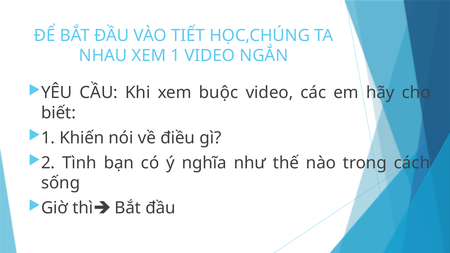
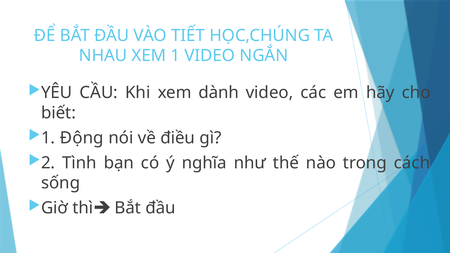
buộc: buộc -> dành
Khiến: Khiến -> Động
